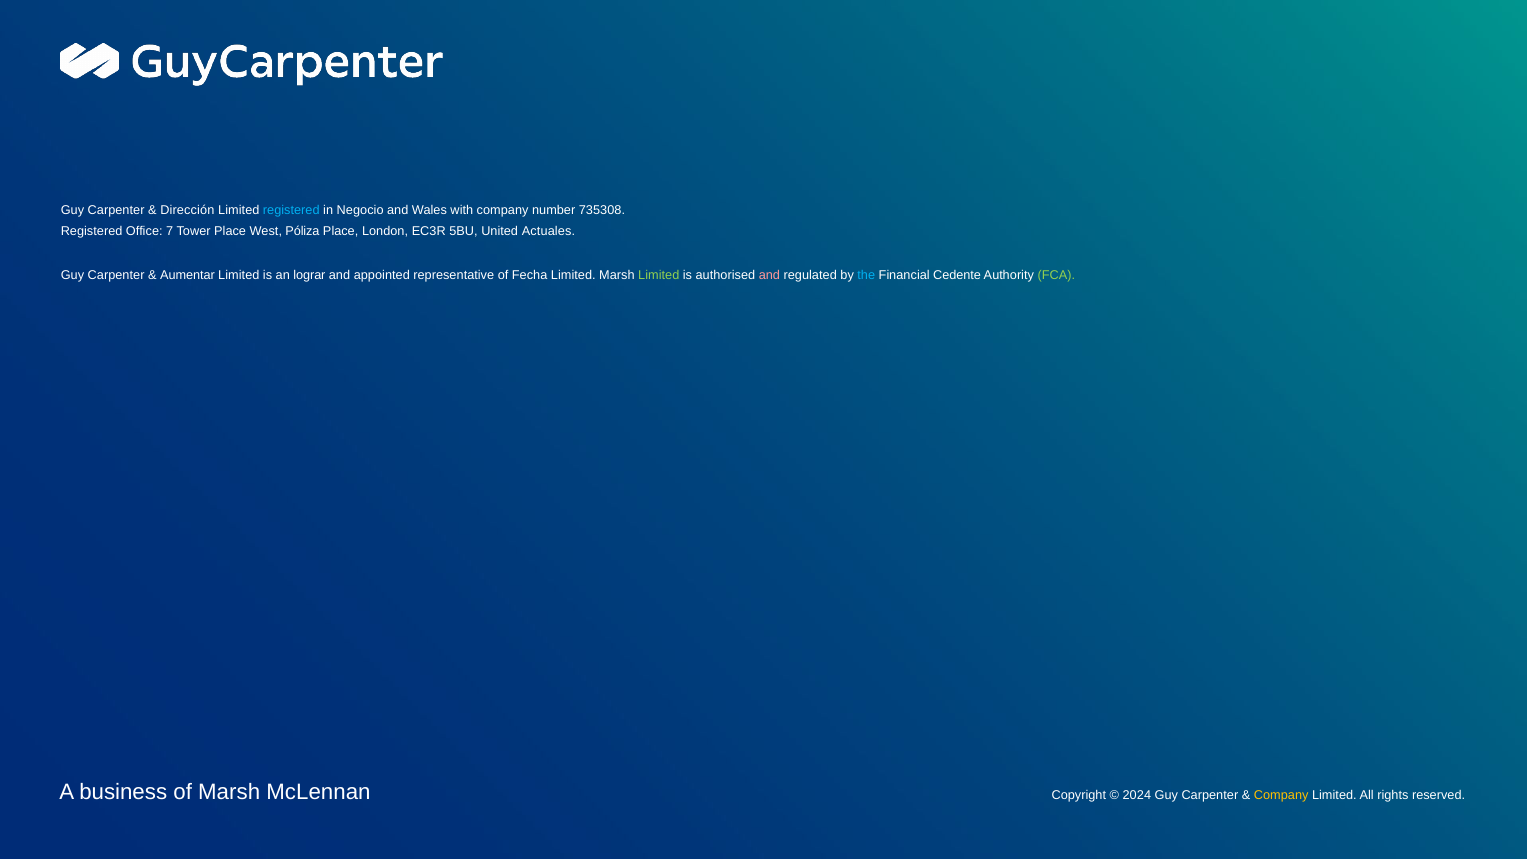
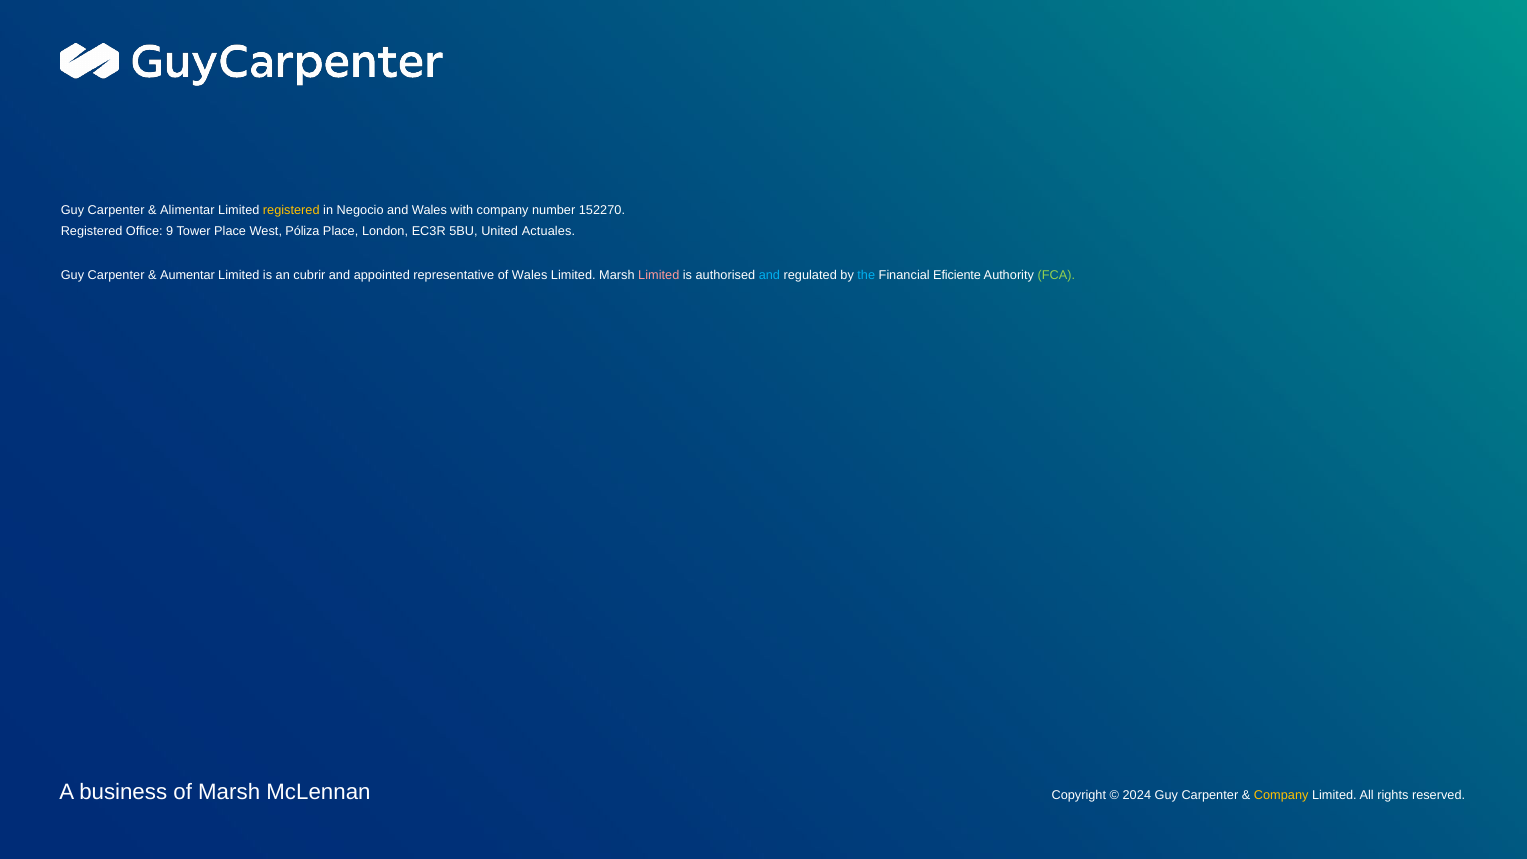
Dirección: Dirección -> Alimentar
registered at (291, 210) colour: light blue -> yellow
735308: 735308 -> 152270
7: 7 -> 9
lograr: lograr -> cubrir
of Fecha: Fecha -> Wales
Limited at (659, 275) colour: light green -> pink
and at (769, 275) colour: pink -> light blue
Cedente: Cedente -> Eficiente
